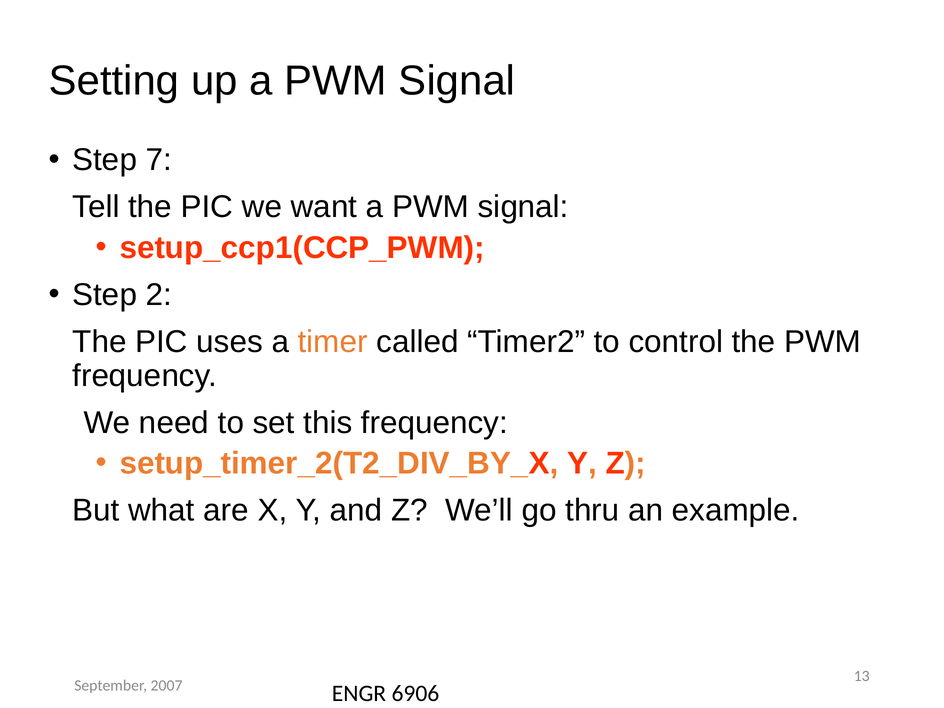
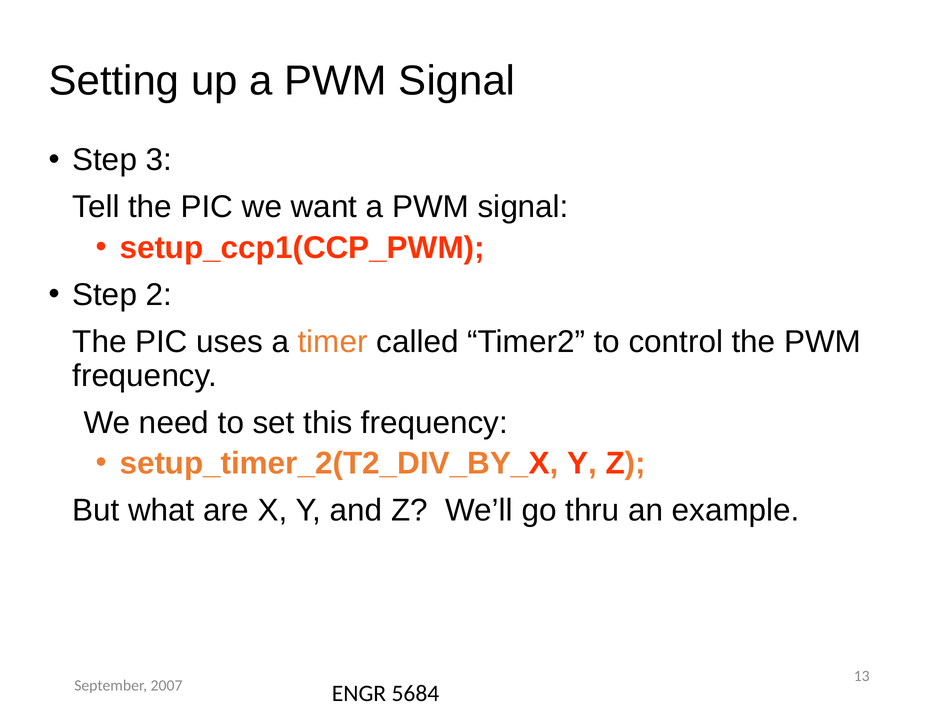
7: 7 -> 3
6906: 6906 -> 5684
